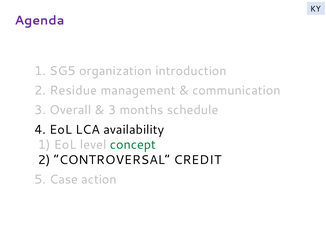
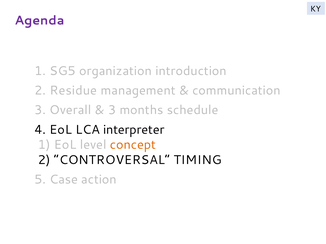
availability: availability -> interpreter
concept colour: green -> orange
CREDIT: CREDIT -> TIMING
